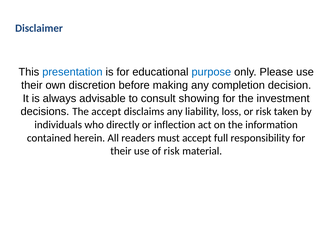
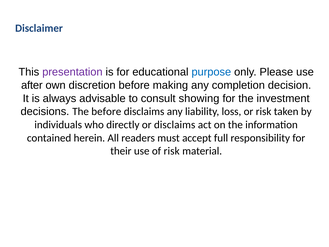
presentation colour: blue -> purple
their at (32, 85): their -> after
The accept: accept -> before
or inflection: inflection -> disclaims
